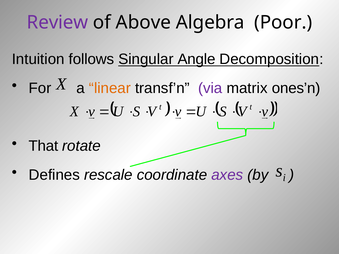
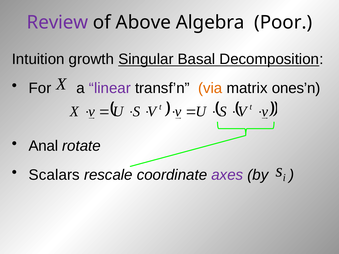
follows: follows -> growth
Angle: Angle -> Basal
linear colour: orange -> purple
via colour: purple -> orange
That: That -> Anal
Defines: Defines -> Scalars
